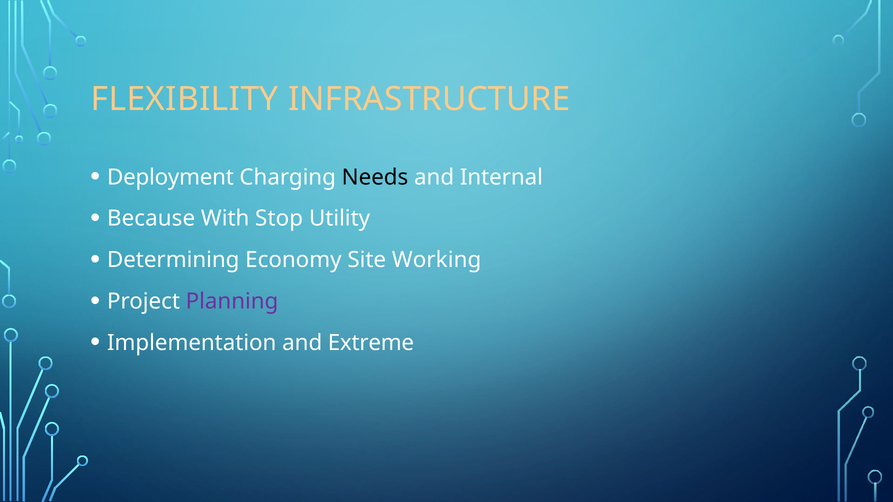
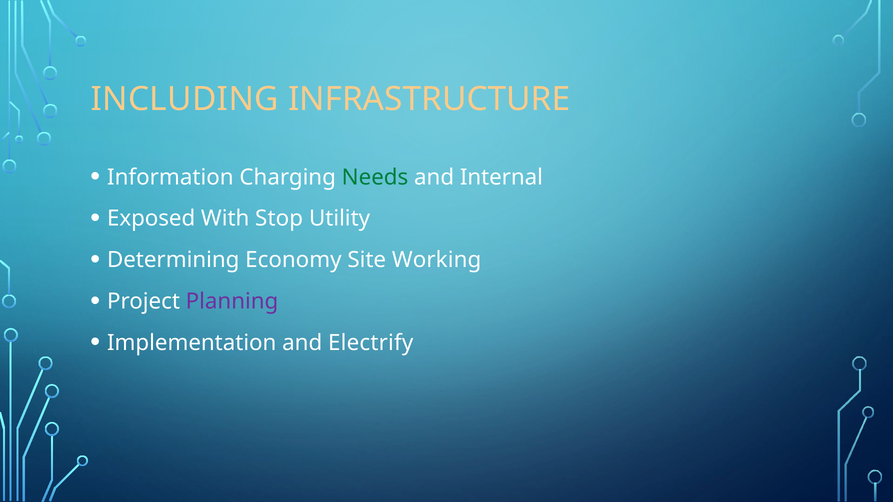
FLEXIBILITY: FLEXIBILITY -> INCLUDING
Deployment: Deployment -> Information
Needs colour: black -> green
Because: Because -> Exposed
Extreme: Extreme -> Electrify
